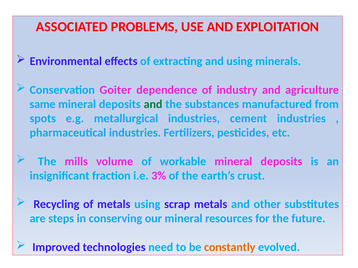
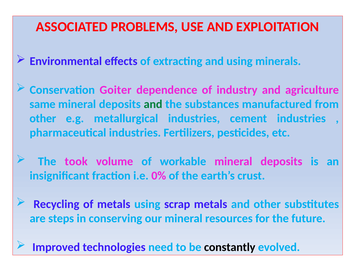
spots at (43, 119): spots -> other
mills: mills -> took
3%: 3% -> 0%
constantly colour: orange -> black
